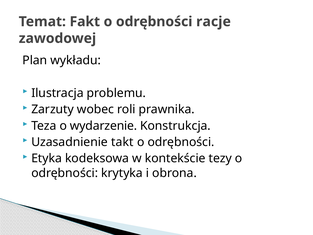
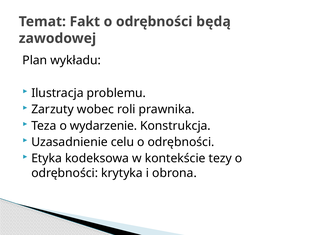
racje: racje -> będą
takt: takt -> celu
